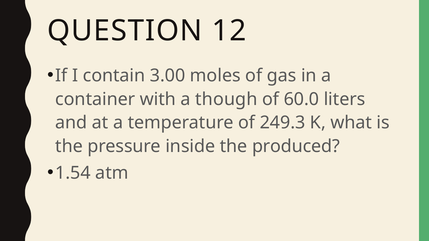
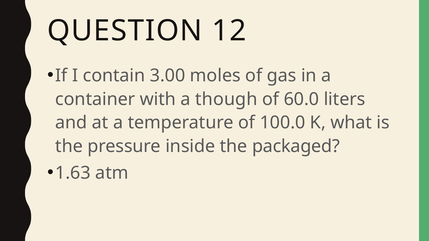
249.3: 249.3 -> 100.0
produced: produced -> packaged
1.54: 1.54 -> 1.63
